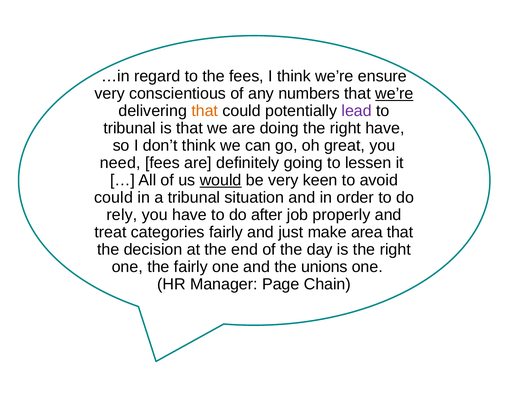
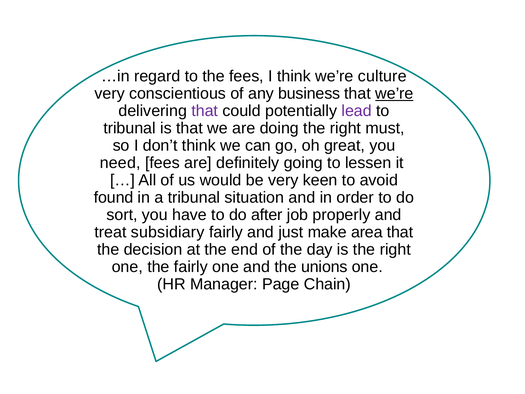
ensure: ensure -> culture
numbers: numbers -> business
that at (205, 111) colour: orange -> purple
right have: have -> must
would underline: present -> none
could at (113, 198): could -> found
rely: rely -> sort
categories: categories -> subsidiary
